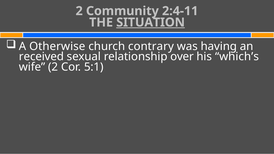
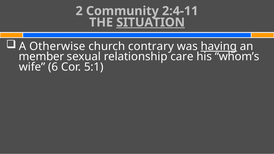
having underline: none -> present
received: received -> member
over: over -> care
which’s: which’s -> whom’s
wife 2: 2 -> 6
